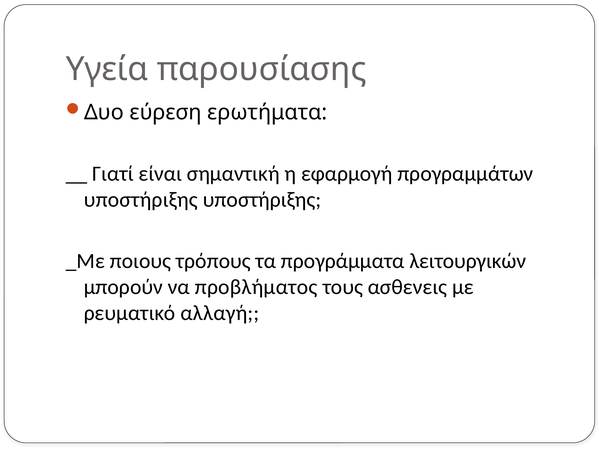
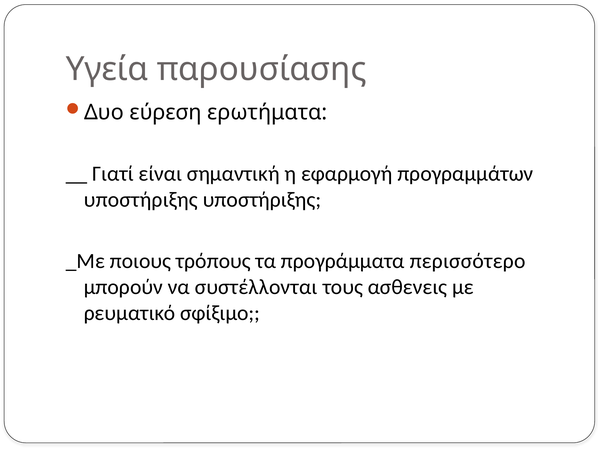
λειτουργικών: λειτουργικών -> περισσότερο
προβλήματος: προβλήματος -> συστέλλονται
αλλαγή: αλλαγή -> σφίξιμο
